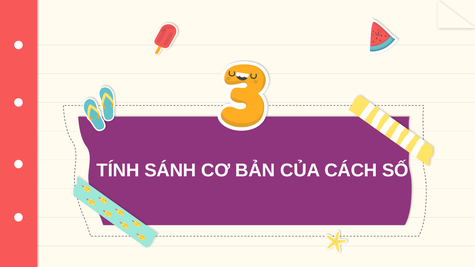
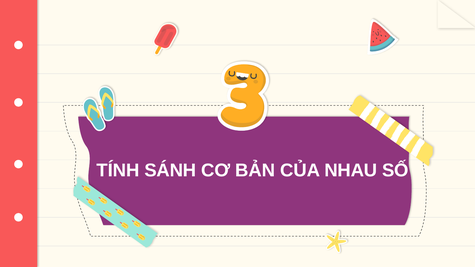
CÁCH: CÁCH -> NHAU
